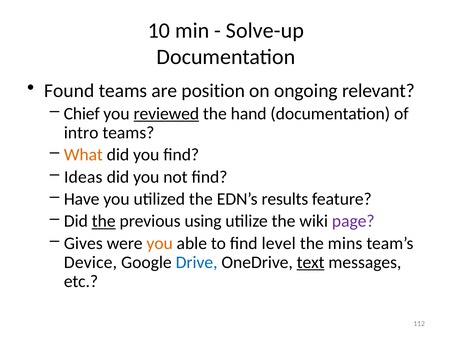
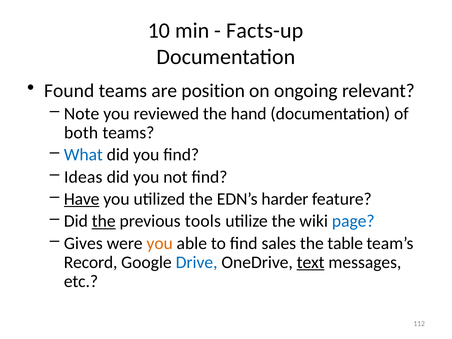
Solve-up: Solve-up -> Facts-up
Chief: Chief -> Note
reviewed underline: present -> none
intro: intro -> both
What colour: orange -> blue
Have underline: none -> present
results: results -> harder
using: using -> tools
page colour: purple -> blue
level: level -> sales
mins: mins -> table
Device: Device -> Record
